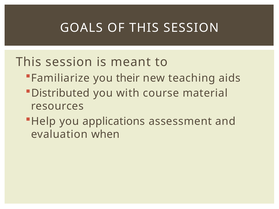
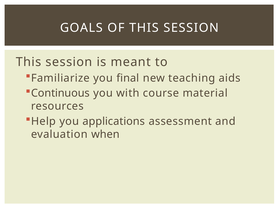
their: their -> final
Distributed: Distributed -> Continuous
